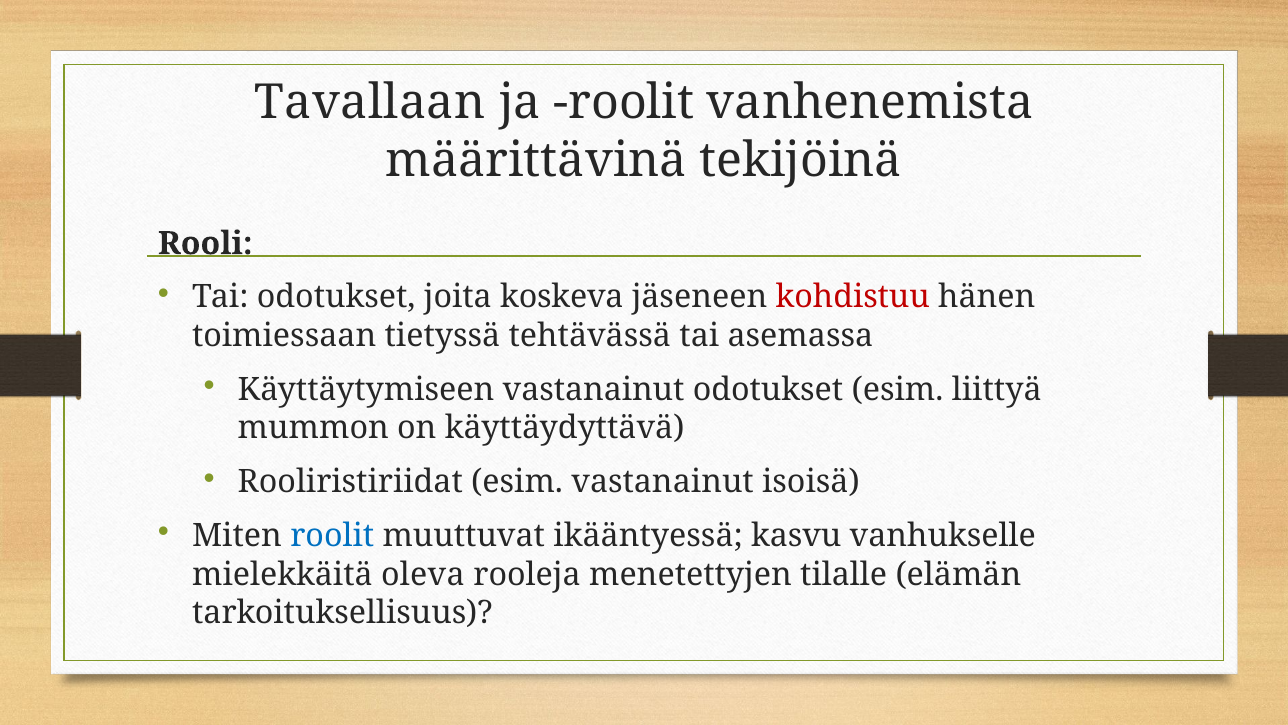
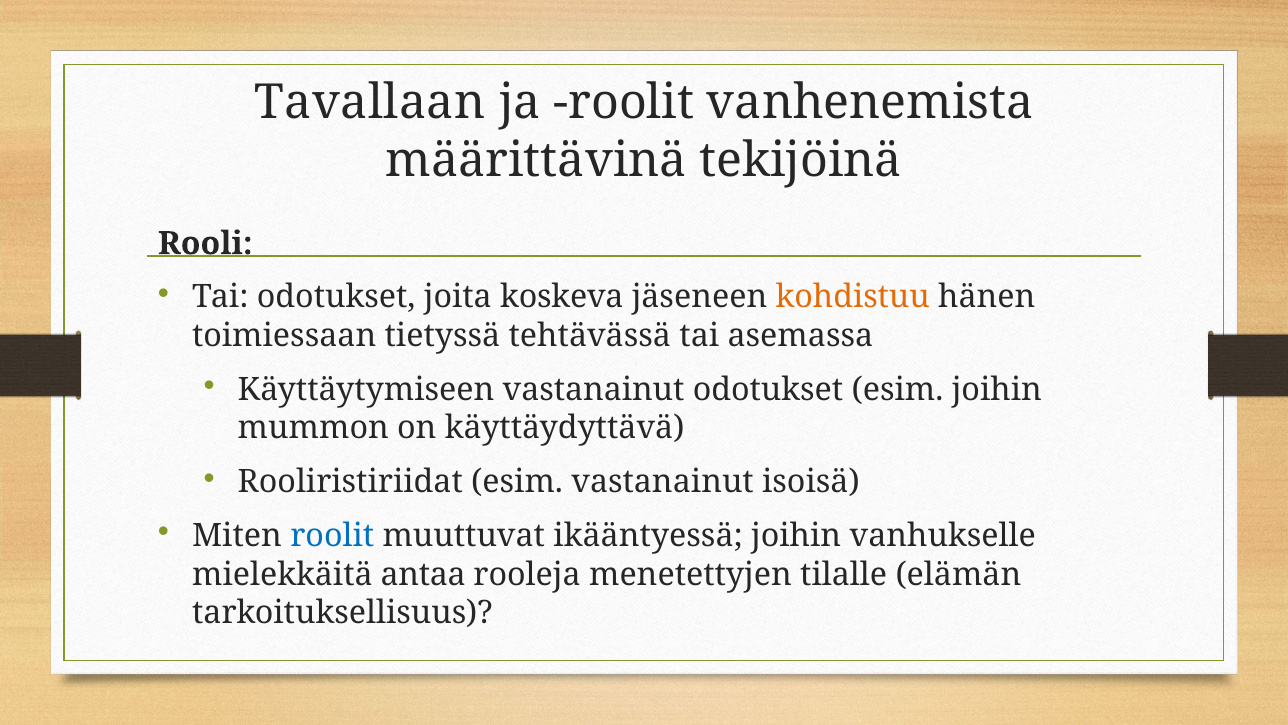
kohdistuu colour: red -> orange
esim liittyä: liittyä -> joihin
ikääntyessä kasvu: kasvu -> joihin
oleva: oleva -> antaa
